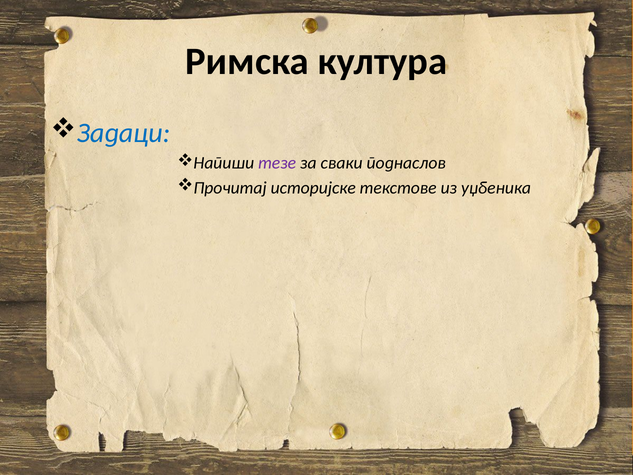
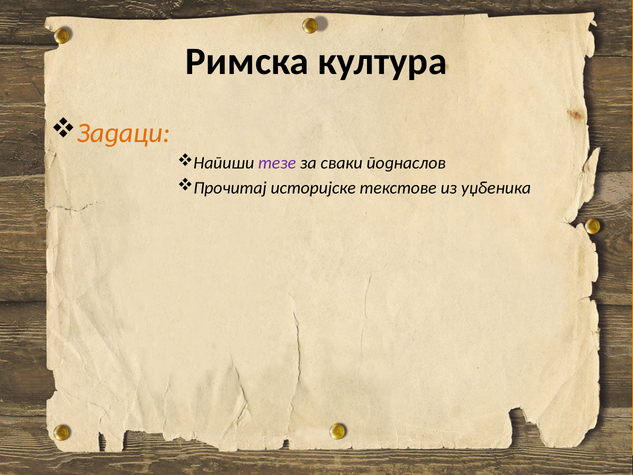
Задаци colour: blue -> orange
